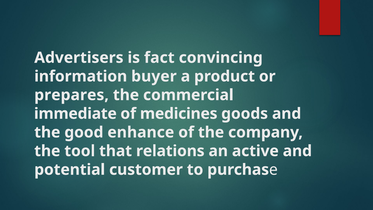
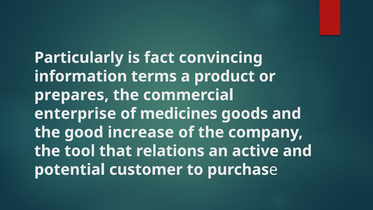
Advertisers: Advertisers -> Particularly
buyer: buyer -> terms
immediate: immediate -> enterprise
enhance: enhance -> increase
